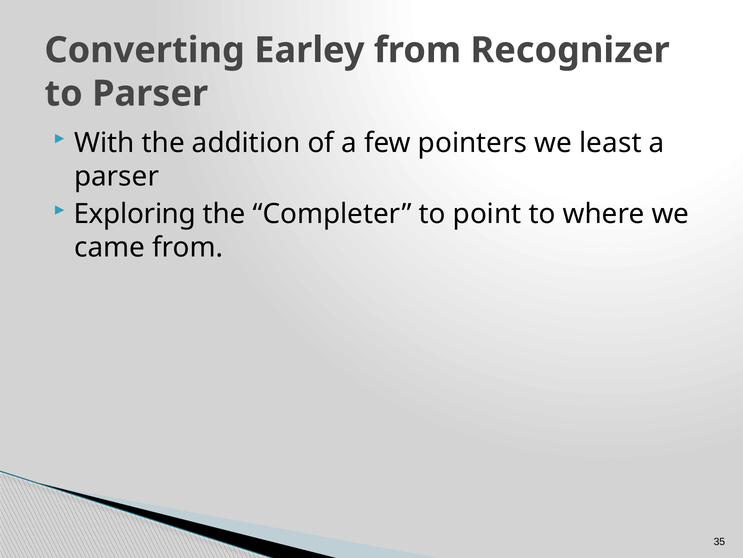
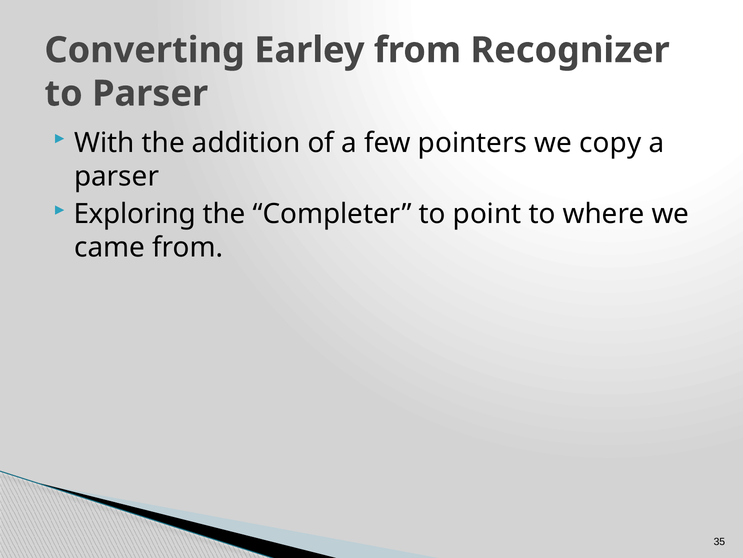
least: least -> copy
